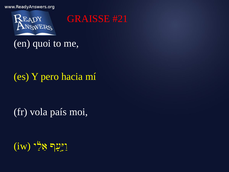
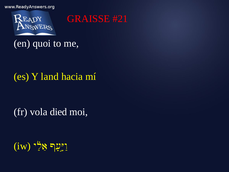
pero: pero -> land
país: país -> died
